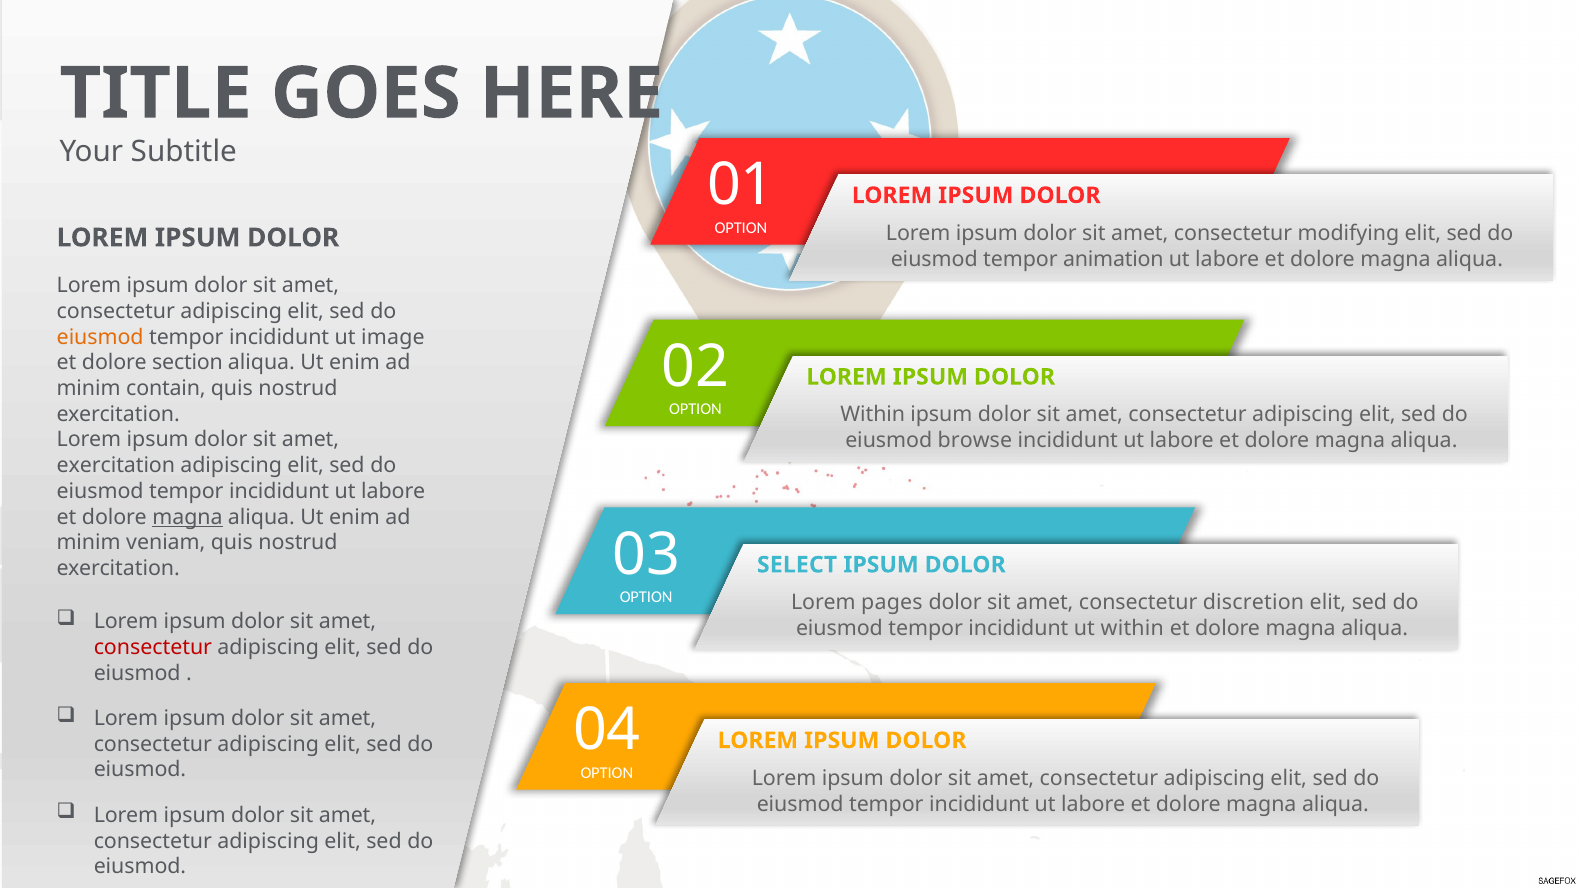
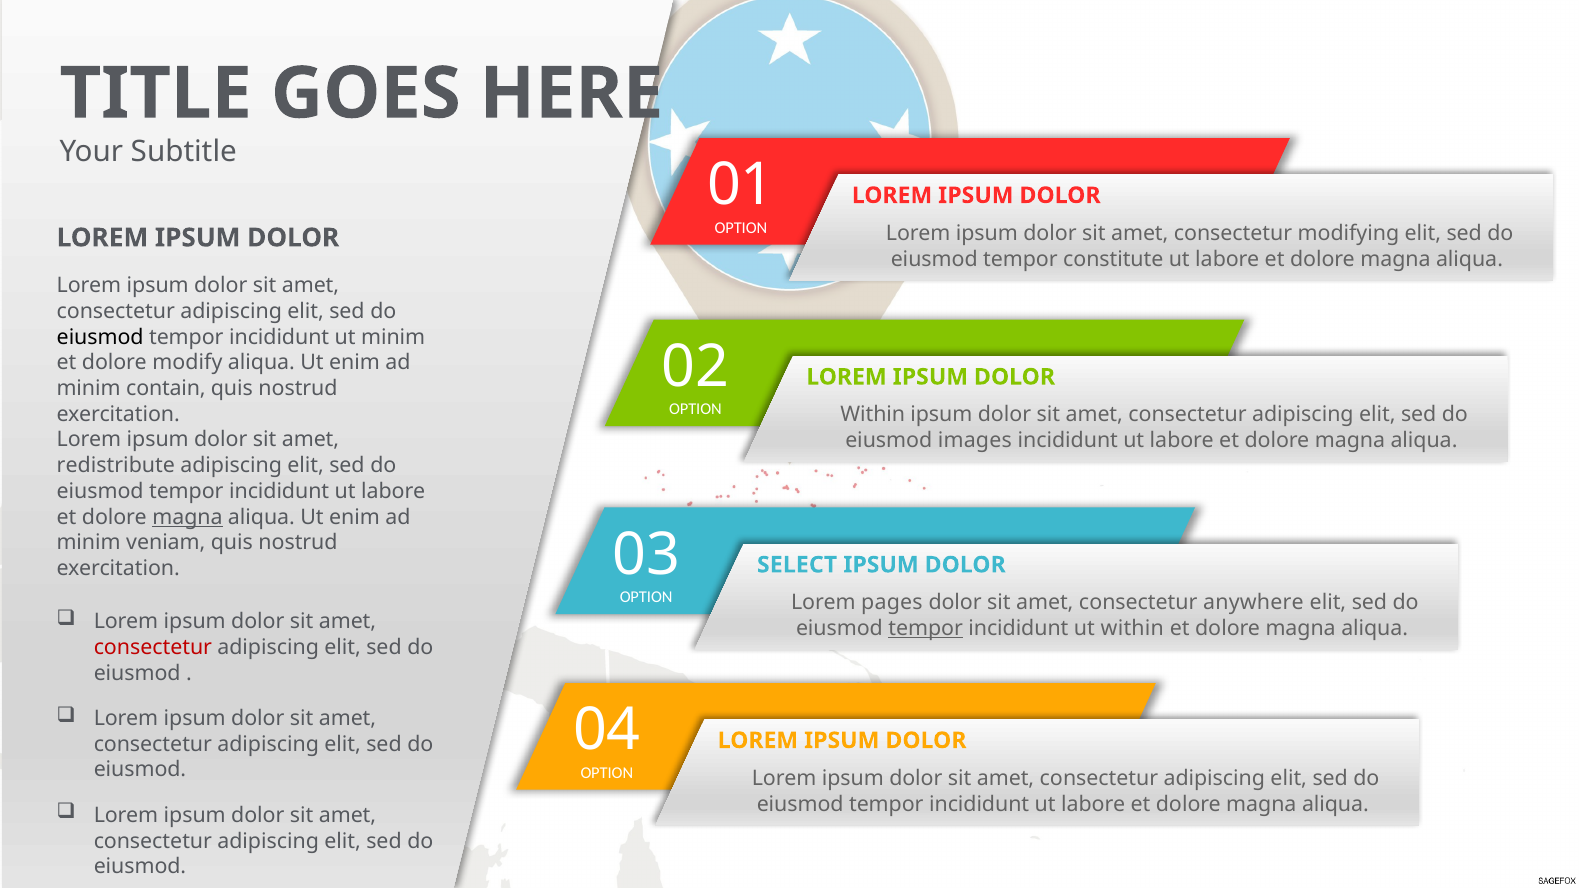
animation: animation -> constitute
eiusmod at (100, 337) colour: orange -> black
ut image: image -> minim
section: section -> modify
browse: browse -> images
exercitation at (116, 466): exercitation -> redistribute
discretion: discretion -> anywhere
tempor at (926, 629) underline: none -> present
